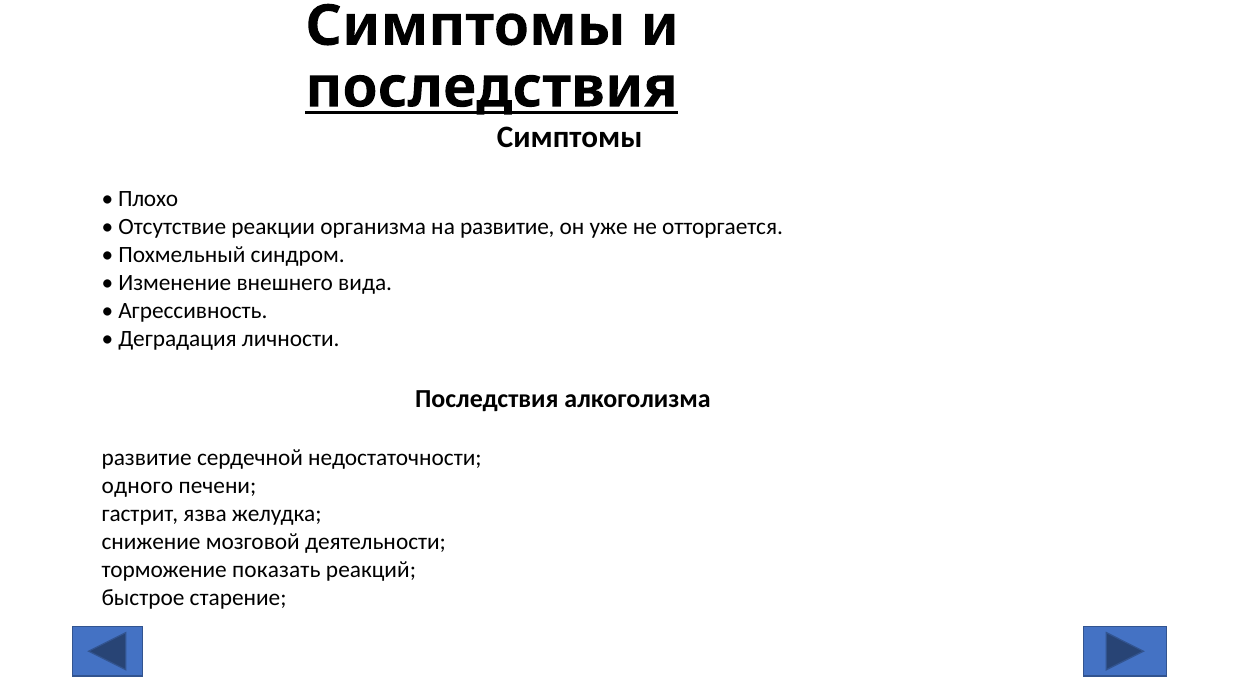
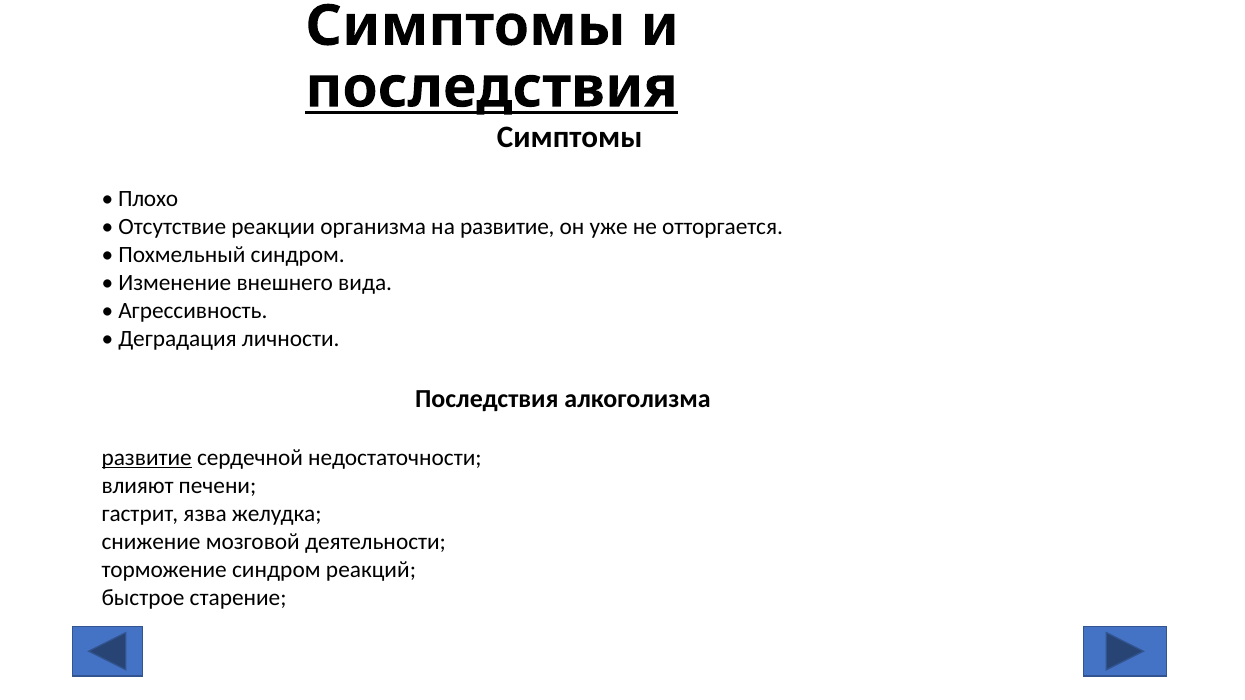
развитие at (147, 458) underline: none -> present
одного: одного -> влияют
торможение показать: показать -> синдром
